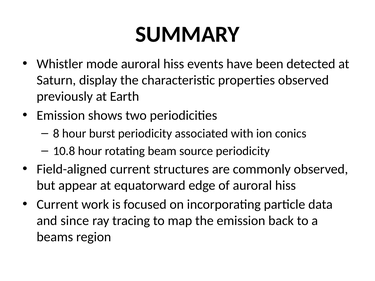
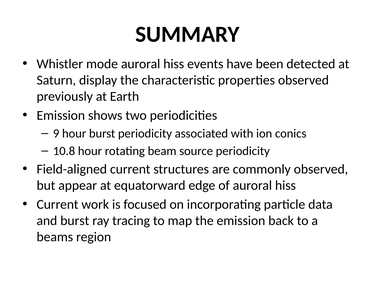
8: 8 -> 9
and since: since -> burst
